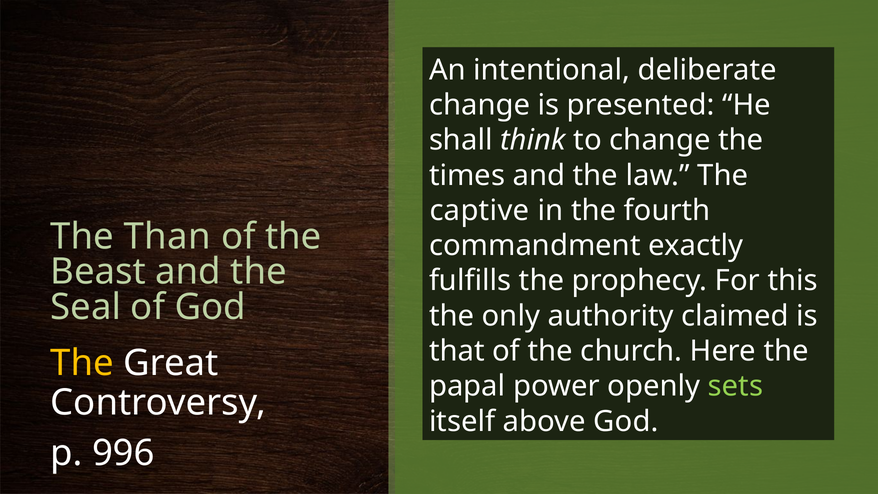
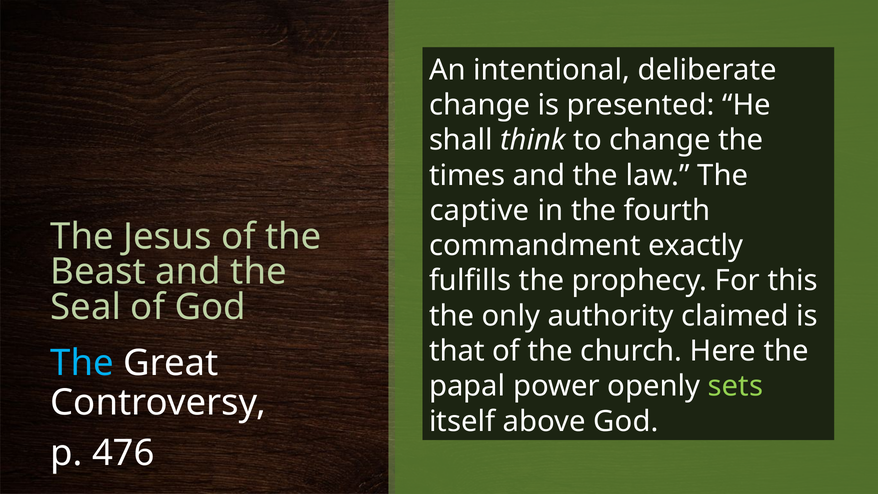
Than: Than -> Jesus
The at (82, 363) colour: yellow -> light blue
996: 996 -> 476
